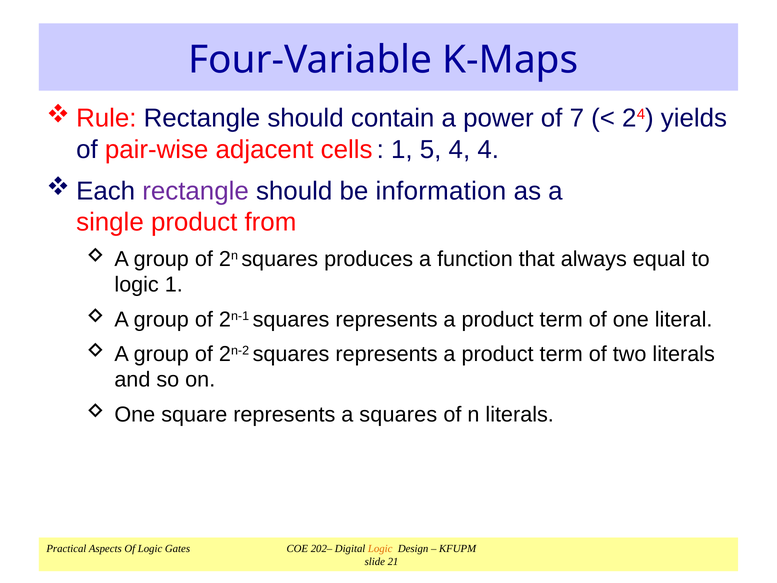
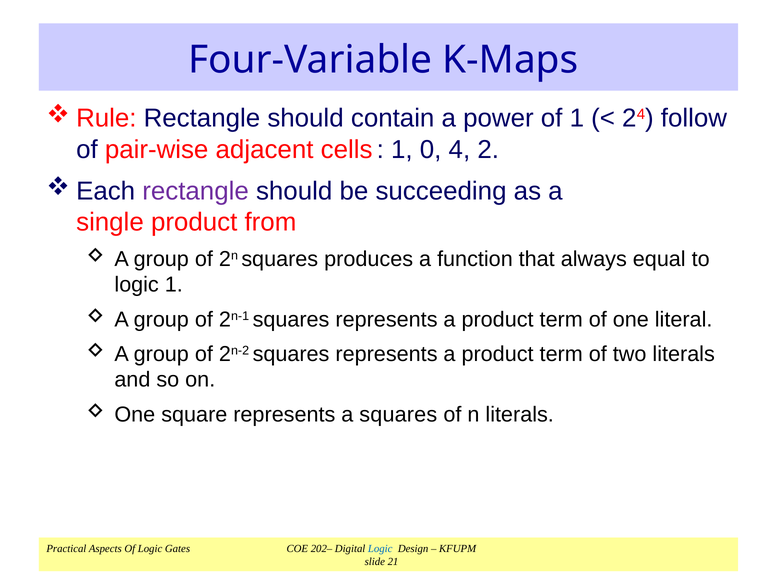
of 7: 7 -> 1
yields: yields -> follow
5: 5 -> 0
4 4: 4 -> 2
information: information -> succeeding
Logic at (380, 548) colour: orange -> blue
